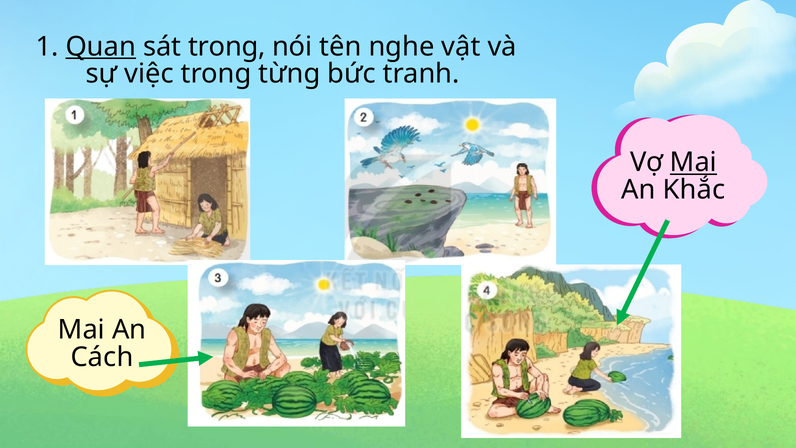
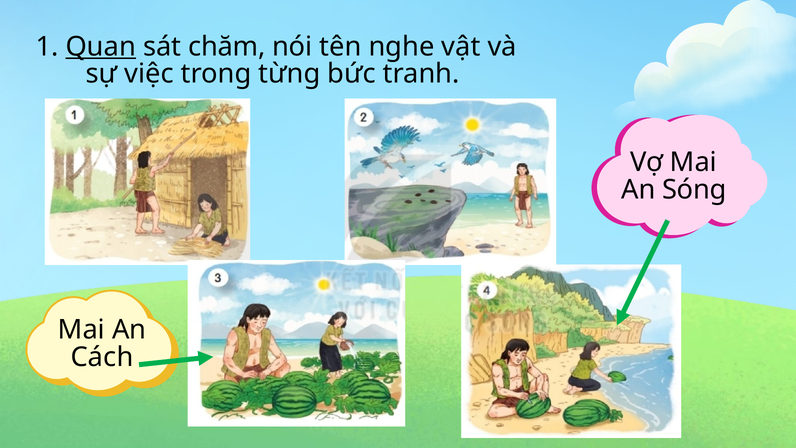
sát trong: trong -> chăm
Mai at (693, 162) underline: present -> none
Khắc: Khắc -> Sóng
